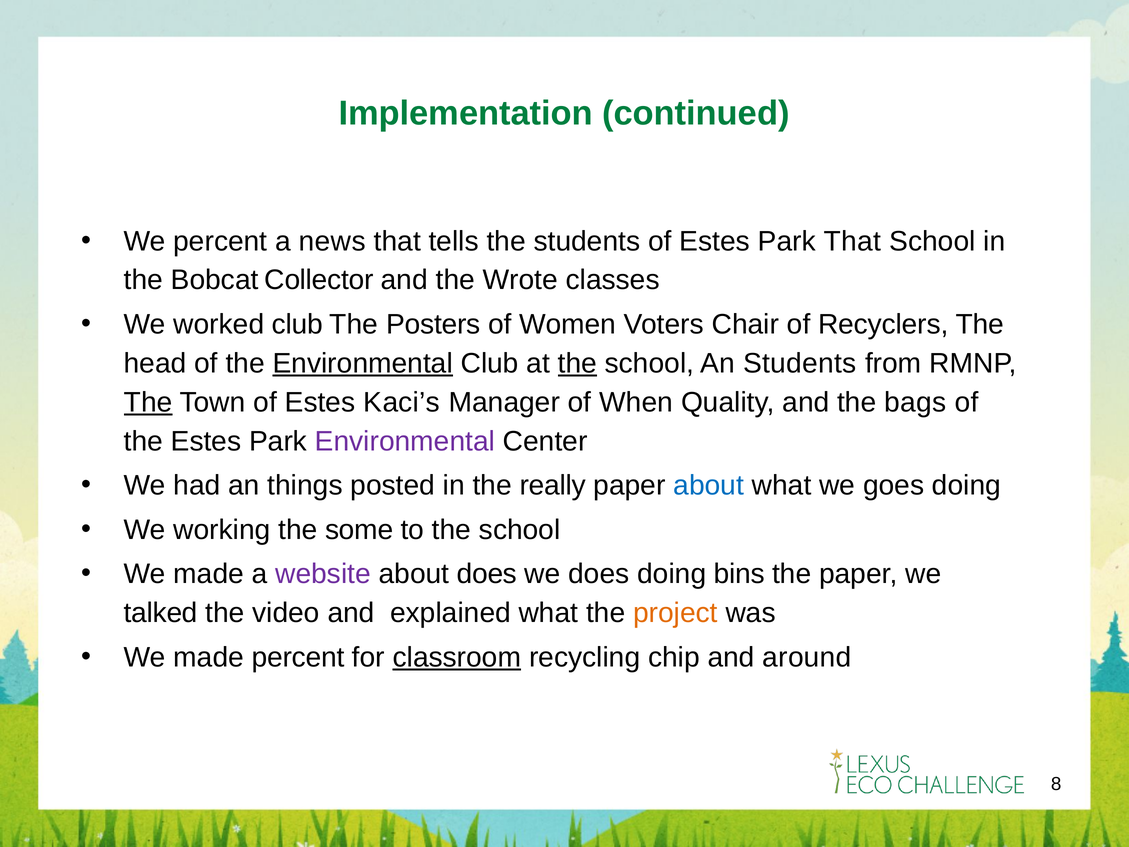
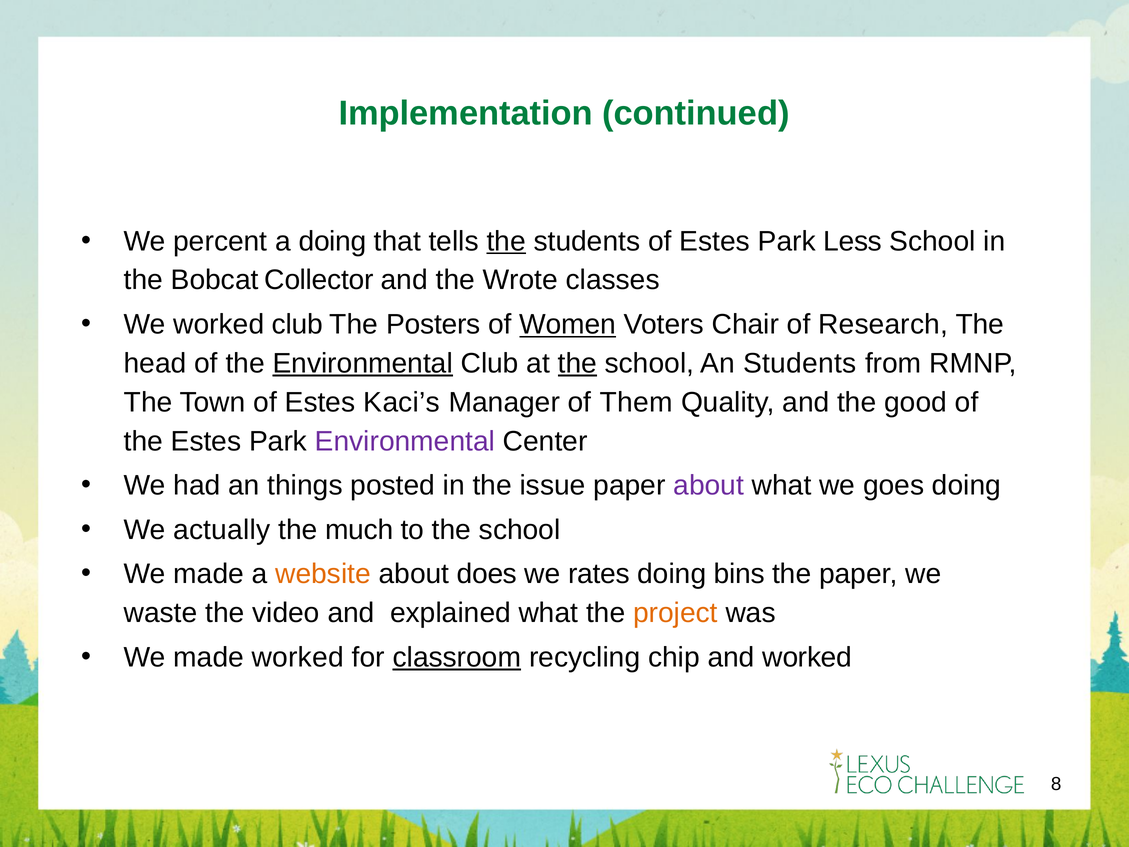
a news: news -> doing
the at (506, 241) underline: none -> present
Park That: That -> Less
Women underline: none -> present
Recyclers: Recyclers -> Research
The at (148, 402) underline: present -> none
When: When -> Them
bags: bags -> good
really: really -> issue
about at (709, 485) colour: blue -> purple
working: working -> actually
some: some -> much
website colour: purple -> orange
we does: does -> rates
talked: talked -> waste
made percent: percent -> worked
and around: around -> worked
